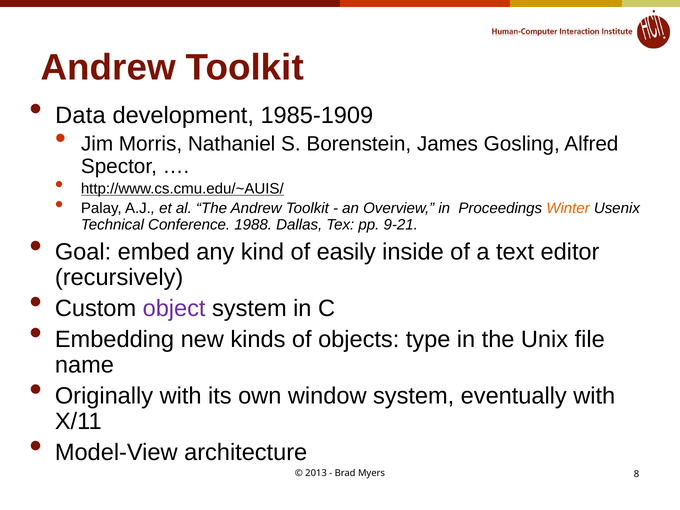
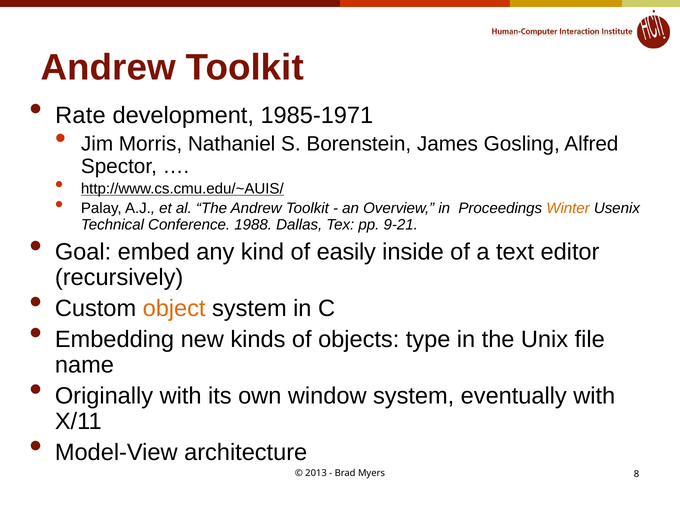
Data: Data -> Rate
1985-1909: 1985-1909 -> 1985-1971
object colour: purple -> orange
